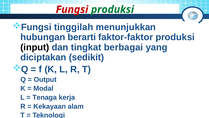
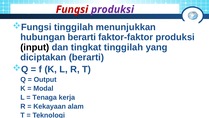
produksi at (113, 9) colour: green -> purple
tingkat berbagai: berbagai -> tinggilah
diciptakan sedikit: sedikit -> berarti
